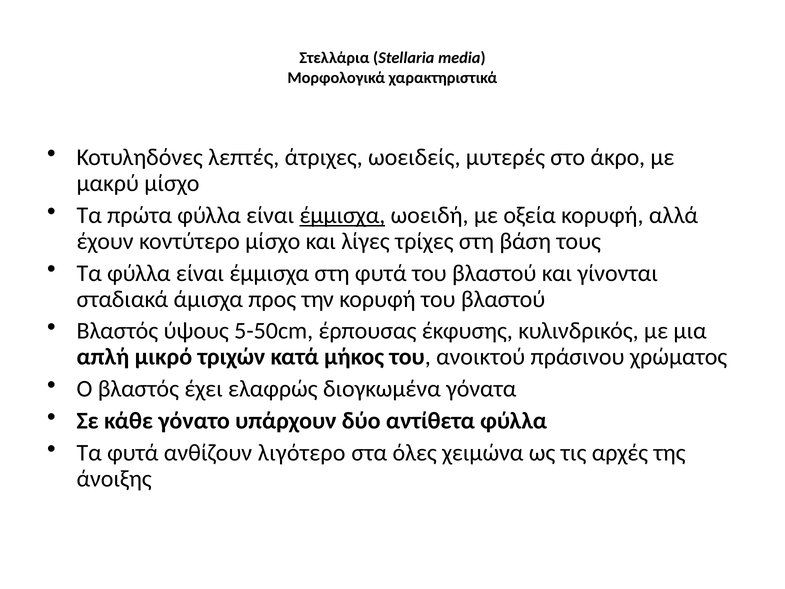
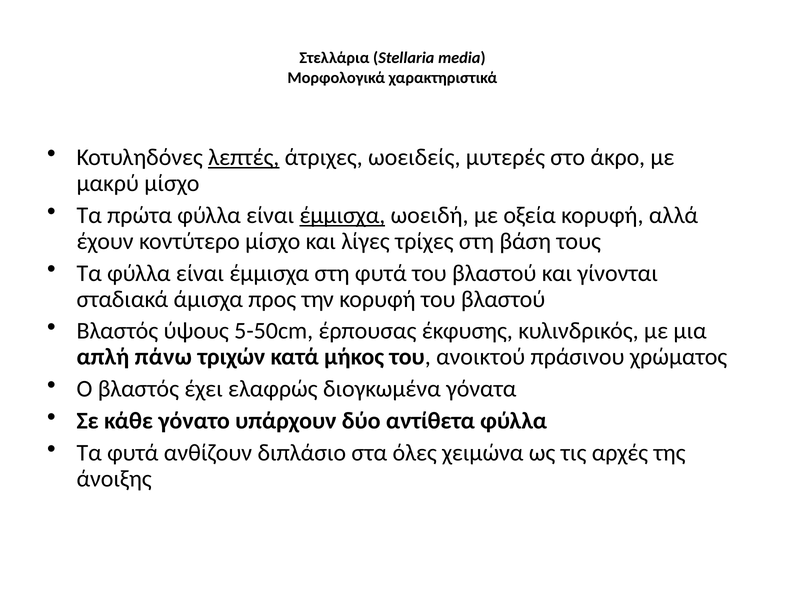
λεπτές underline: none -> present
μικρό: μικρό -> πάνω
λιγότερο: λιγότερο -> διπλάσιο
